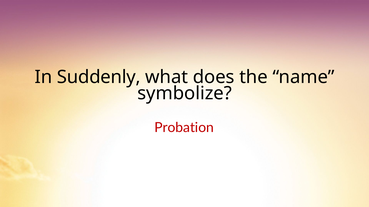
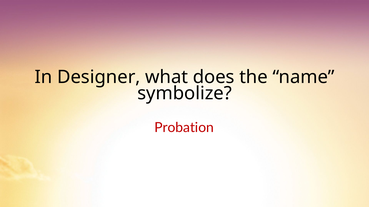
Suddenly: Suddenly -> Designer
